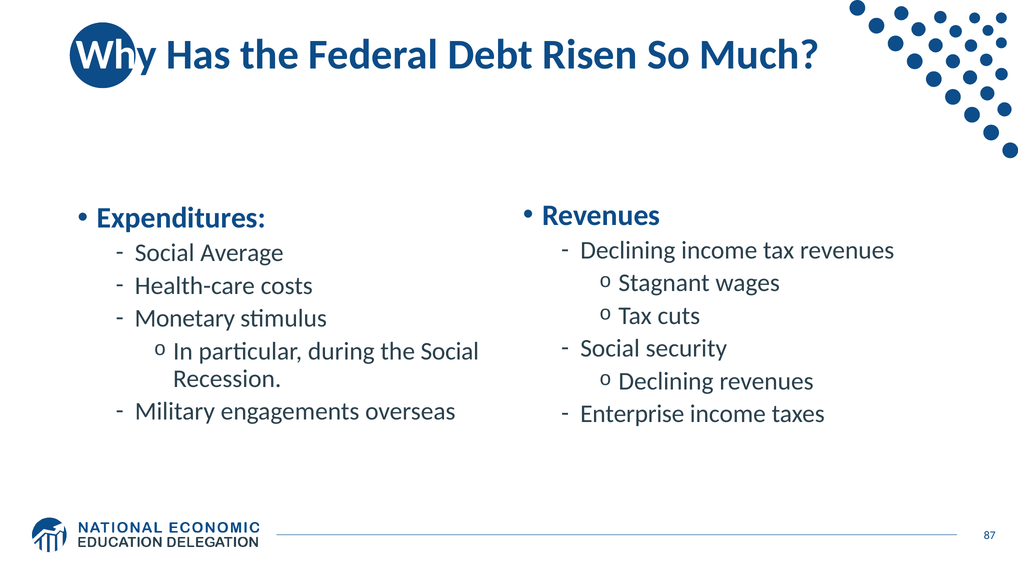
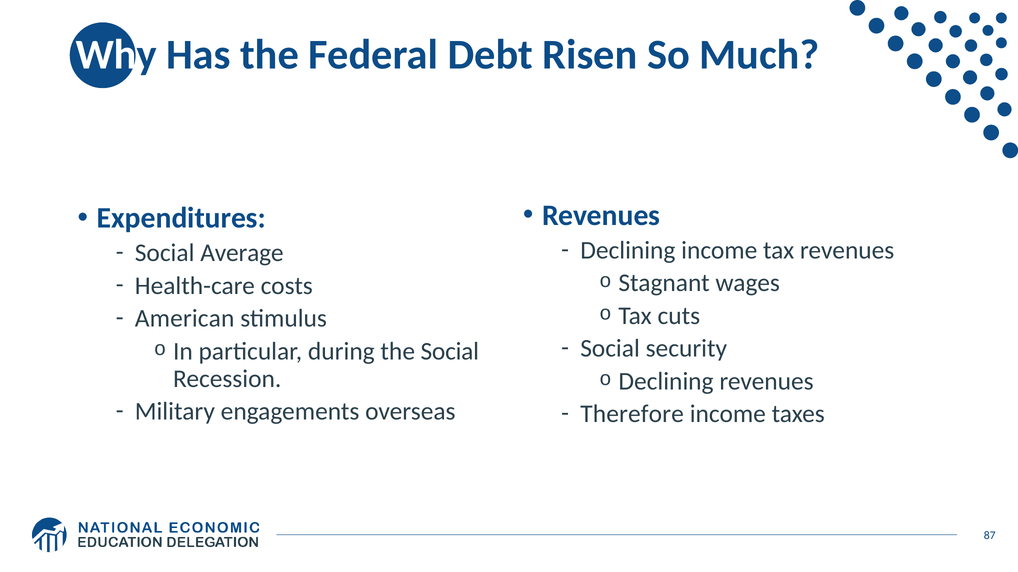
Monetary: Monetary -> American
Enterprise: Enterprise -> Therefore
